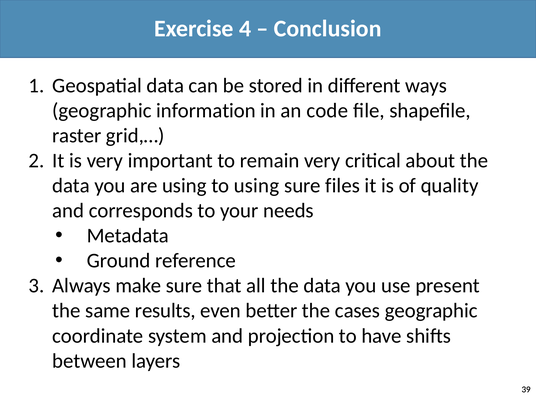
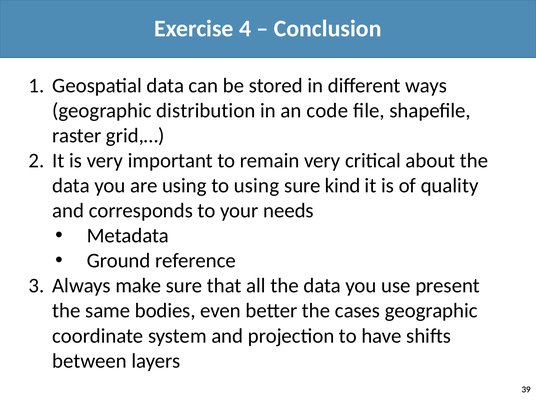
information: information -> distribution
files: files -> kind
results: results -> bodies
